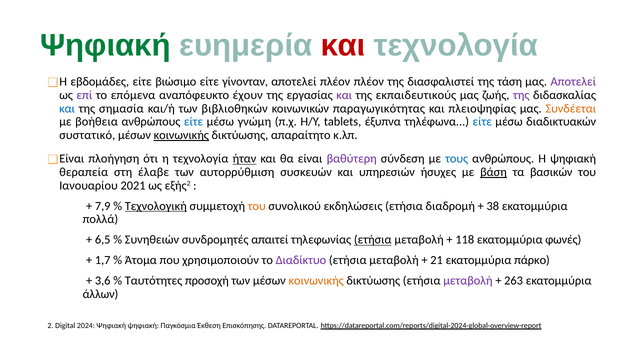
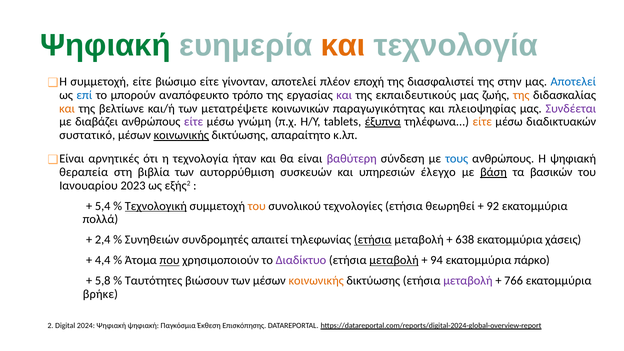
και at (343, 46) colour: red -> orange
εβδομάδες at (100, 82): εβδομάδες -> συμμετοχή
πλέον πλέον: πλέον -> εποχή
τάση: τάση -> στην
Αποτελεί at (573, 82) colour: purple -> blue
επί colour: purple -> blue
επόμενα: επόμενα -> μπορούν
έχουν: έχουν -> τρόπο
της at (521, 95) colour: purple -> orange
και at (67, 108) colour: blue -> orange
σημασία: σημασία -> βελτίωνε
βιβλιοθηκών: βιβλιοθηκών -> μετατρέψετε
Συνδέεται colour: orange -> purple
βοήθεια: βοήθεια -> διαβάζει
είτε at (194, 122) colour: blue -> purple
έξυπνα underline: none -> present
είτε at (482, 122) colour: blue -> orange
πλοήγηση: πλοήγηση -> αρνητικές
ήταν underline: present -> none
έλαβε: έλαβε -> βιβλία
ήσυχες: ήσυχες -> έλεγχο
2021: 2021 -> 2023
7,9: 7,9 -> 5,4
εκδηλώσεις: εκδηλώσεις -> τεχνολογίες
διαδρομή: διαδρομή -> θεωρηθεί
38: 38 -> 92
6,5: 6,5 -> 2,4
118: 118 -> 638
φωνές: φωνές -> χάσεις
1,7: 1,7 -> 4,4
που underline: none -> present
μεταβολή at (394, 260) underline: none -> present
21: 21 -> 94
3,6: 3,6 -> 5,8
προσοχή: προσοχή -> βιώσουν
263: 263 -> 766
άλλων: άλλων -> βρήκε
